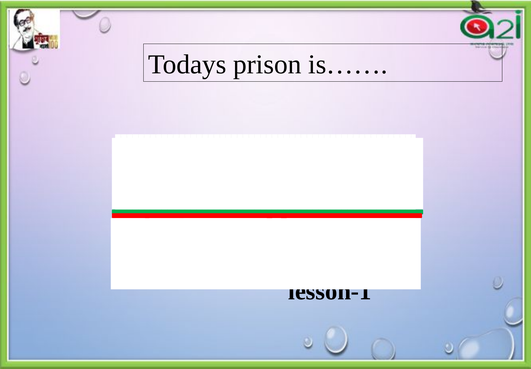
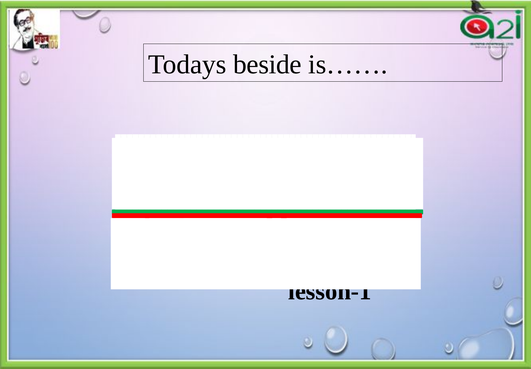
prison: prison -> beside
